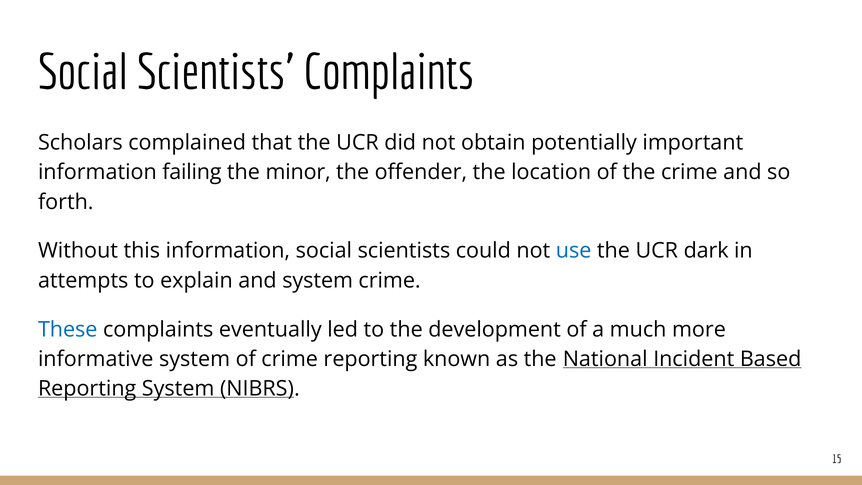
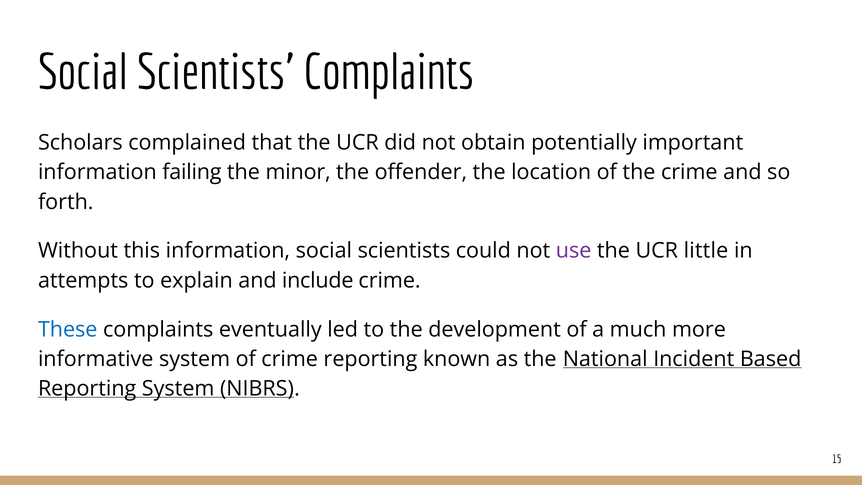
use colour: blue -> purple
dark: dark -> little
and system: system -> include
